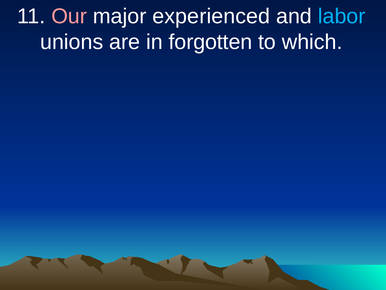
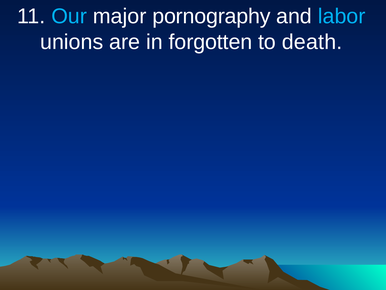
Our colour: pink -> light blue
experienced: experienced -> pornography
which: which -> death
